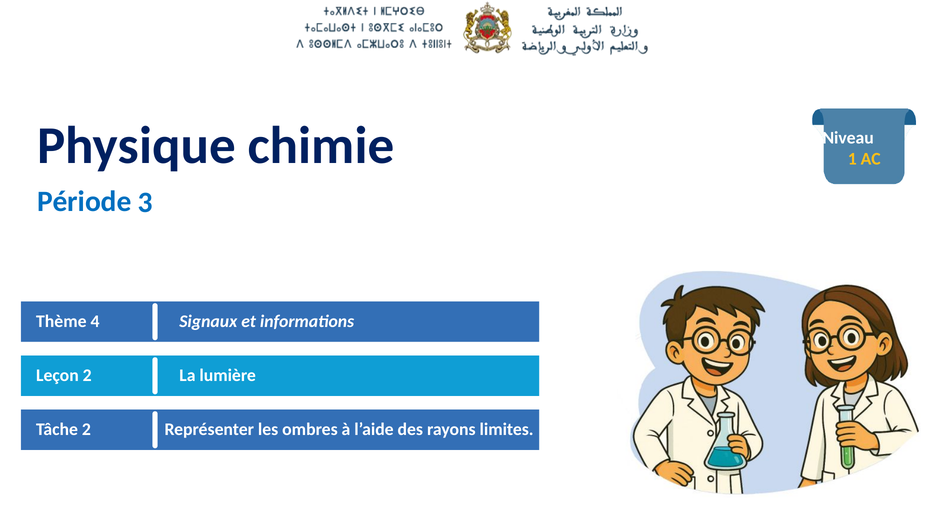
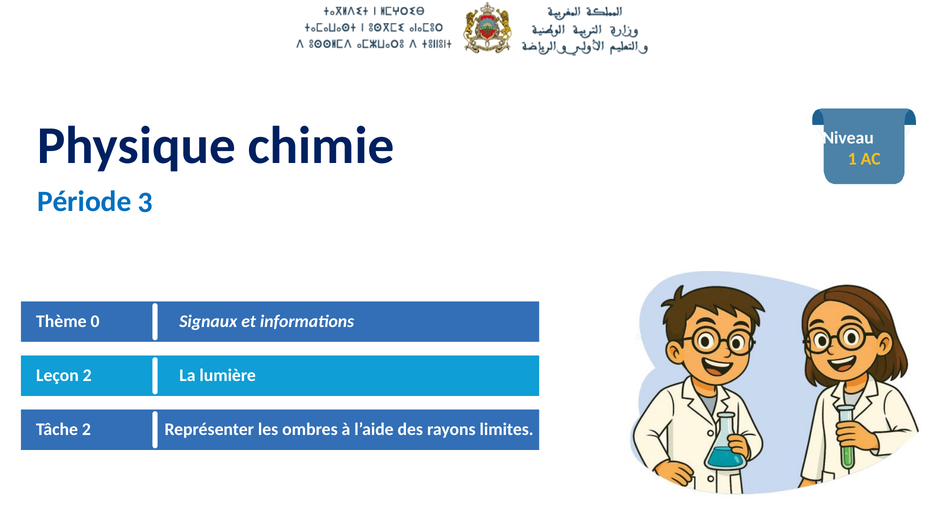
4: 4 -> 0
